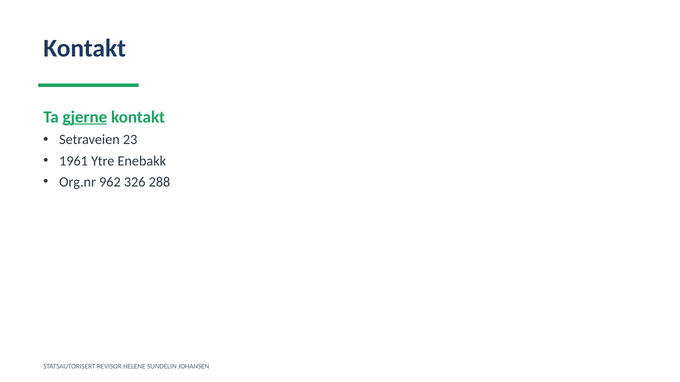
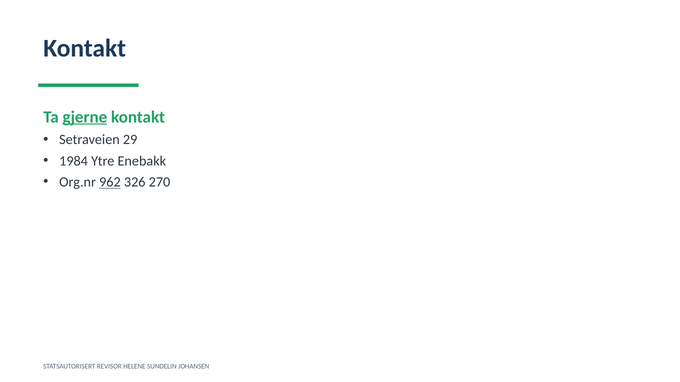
23: 23 -> 29
1961: 1961 -> 1984
962 underline: none -> present
288: 288 -> 270
